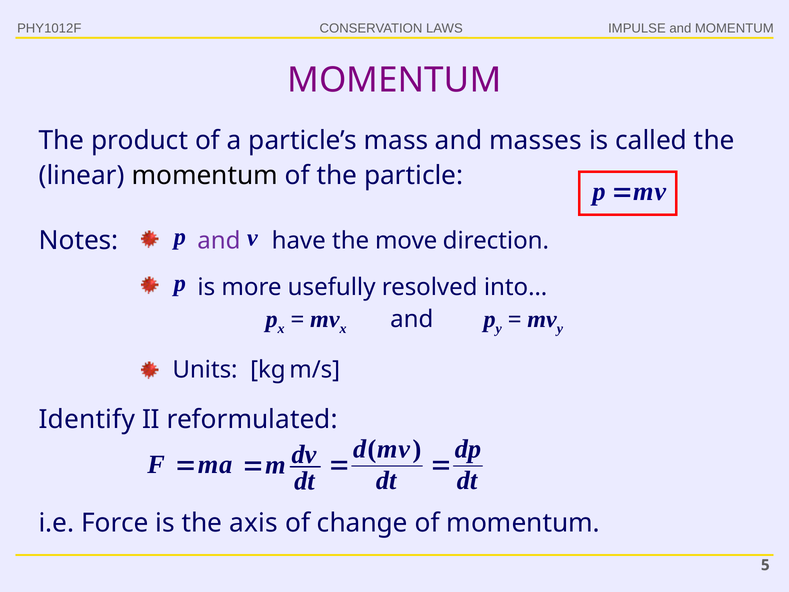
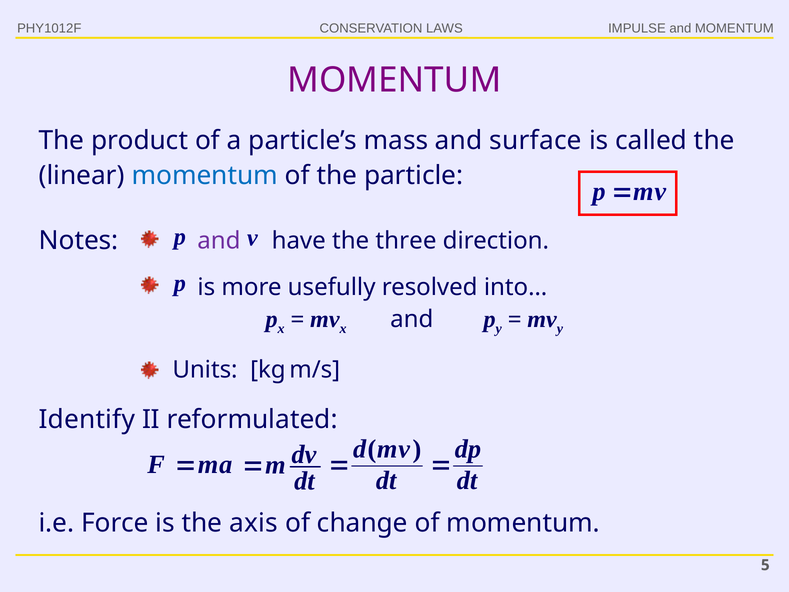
masses: masses -> surface
momentum at (205, 175) colour: black -> blue
move: move -> three
